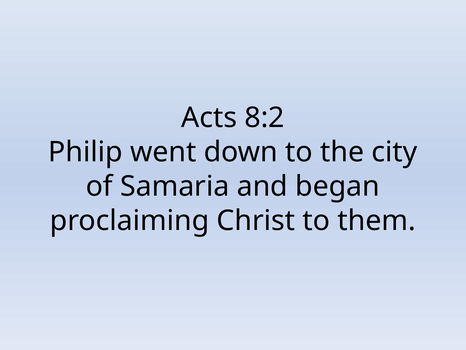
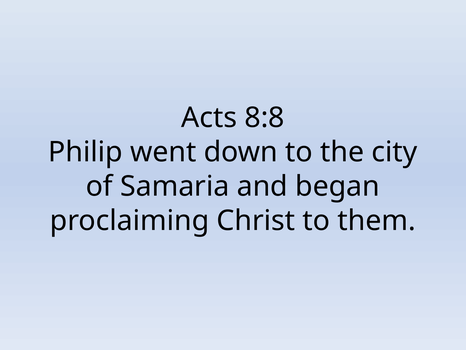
8:2: 8:2 -> 8:8
